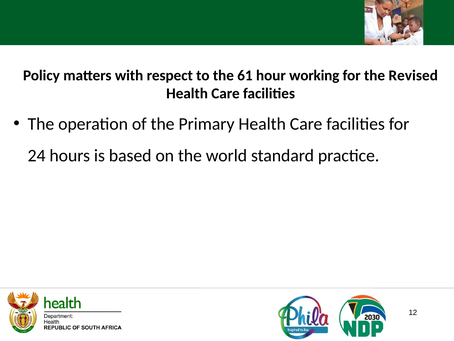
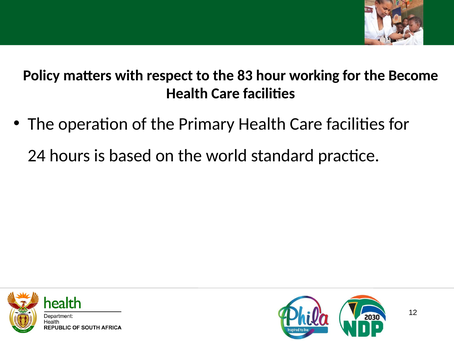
61: 61 -> 83
Revised: Revised -> Become
